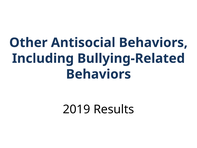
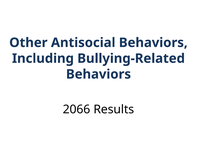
2019: 2019 -> 2066
